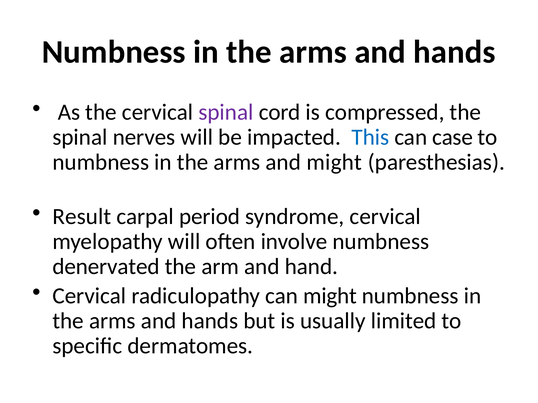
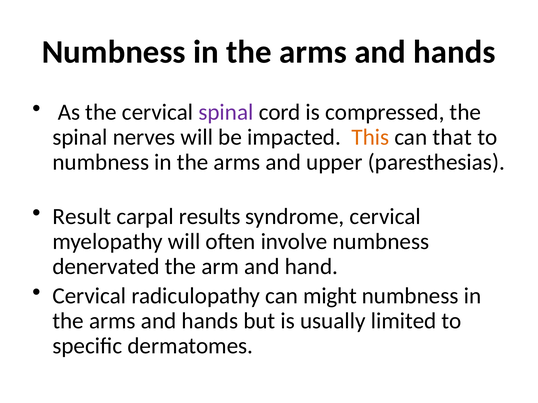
This colour: blue -> orange
case: case -> that
and might: might -> upper
period: period -> results
